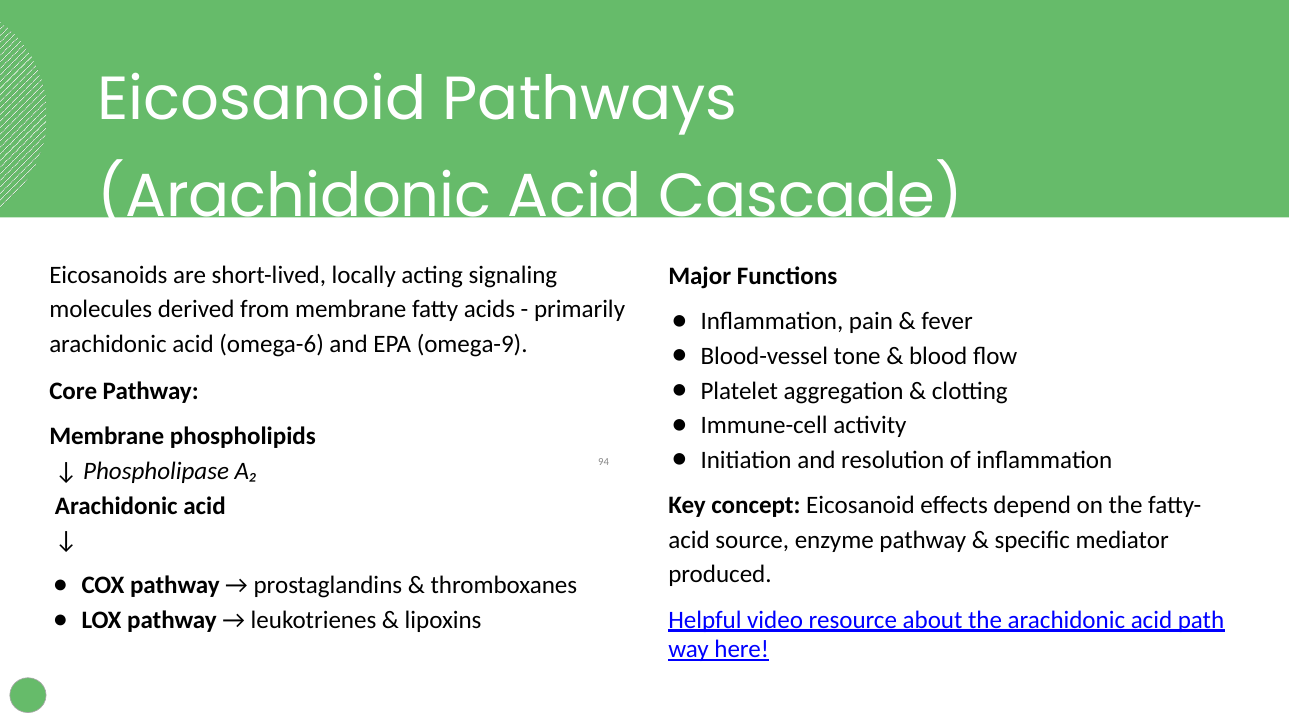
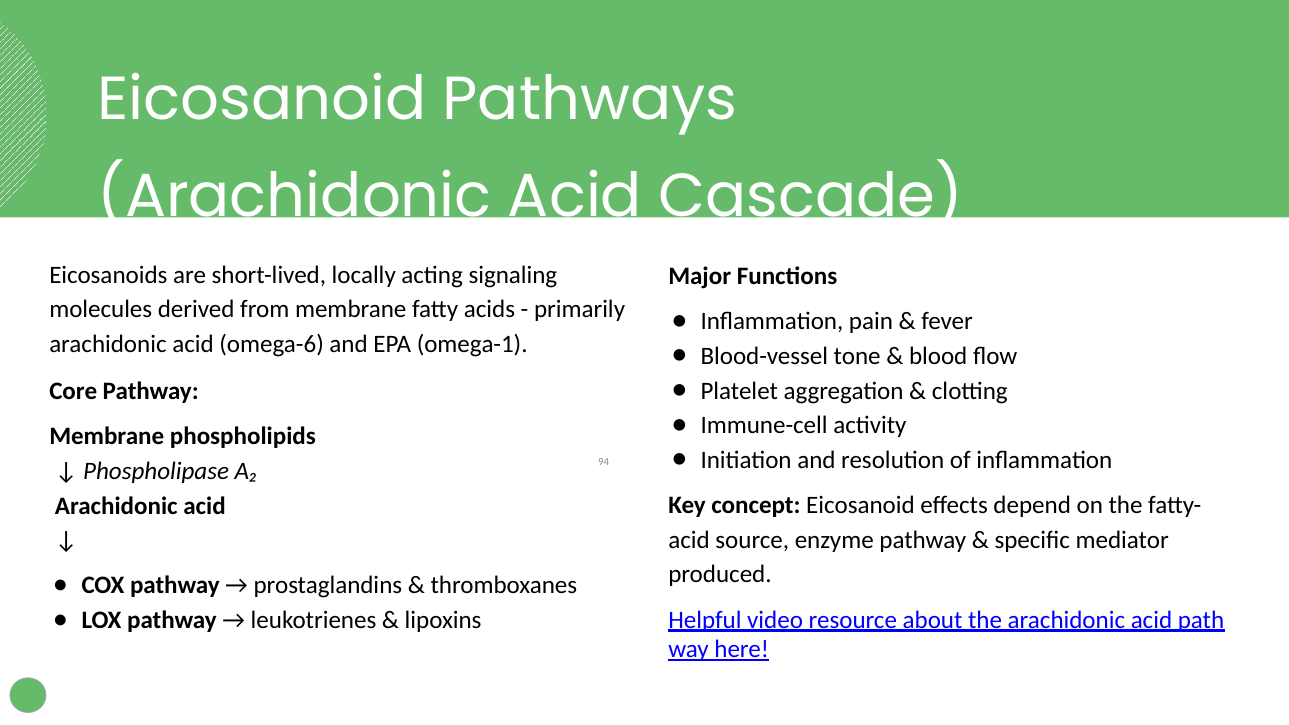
omega-9: omega-9 -> omega-1
